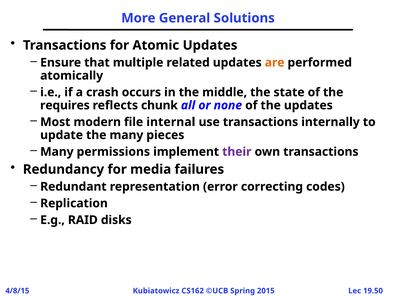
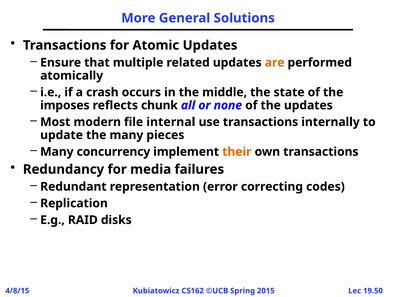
requires: requires -> imposes
permissions: permissions -> concurrency
their colour: purple -> orange
